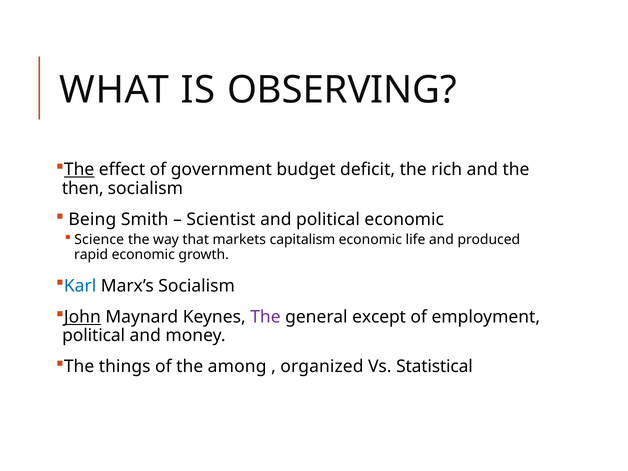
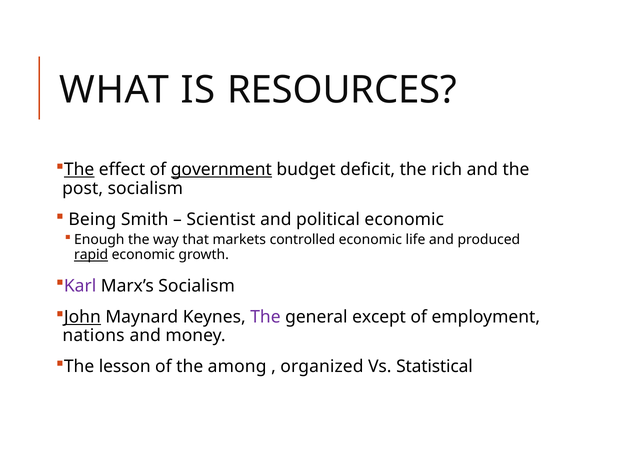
OBSERVING: OBSERVING -> RESOURCES
government underline: none -> present
then: then -> post
Science: Science -> Enough
capitalism: capitalism -> controlled
rapid underline: none -> present
Karl colour: blue -> purple
political at (94, 336): political -> nations
things: things -> lesson
